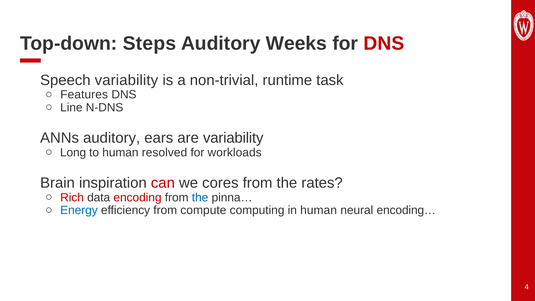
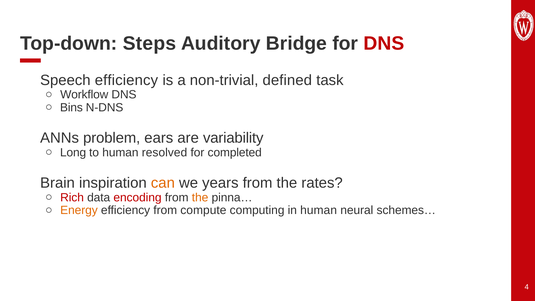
Weeks: Weeks -> Bridge
Speech variability: variability -> efficiency
runtime: runtime -> defined
Features: Features -> Workflow
Line: Line -> Bins
ANNs auditory: auditory -> problem
workloads: workloads -> completed
can colour: red -> orange
cores: cores -> years
the at (200, 197) colour: blue -> orange
Energy colour: blue -> orange
encoding…: encoding… -> schemes…
